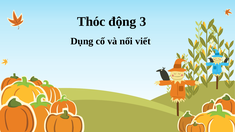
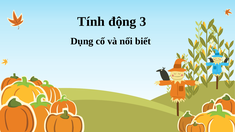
Thóc: Thóc -> Tính
viết: viết -> biết
